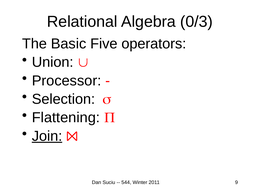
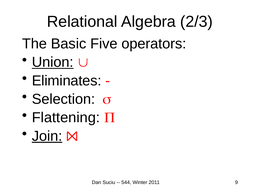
0/3: 0/3 -> 2/3
Union underline: none -> present
Processor: Processor -> Eliminates
